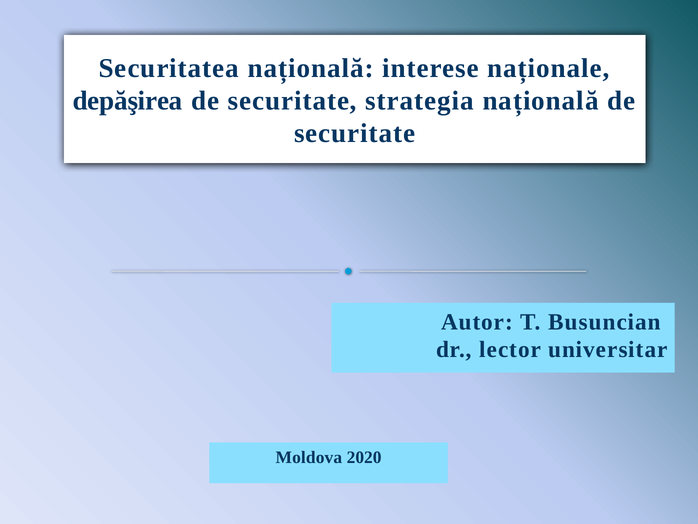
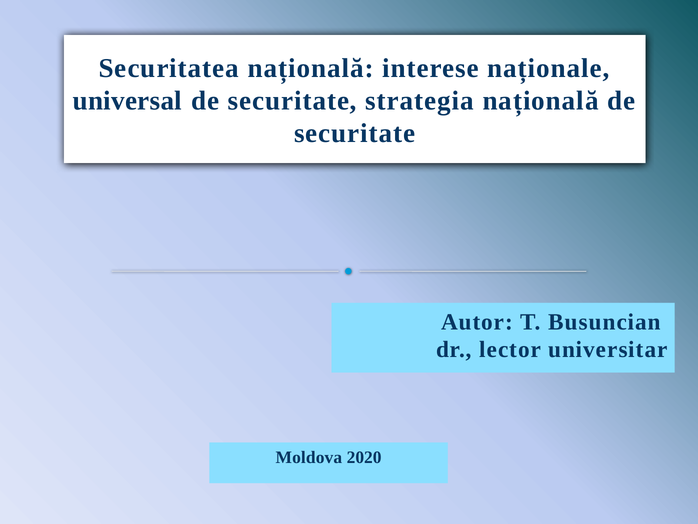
depăşirea: depăşirea -> universal
